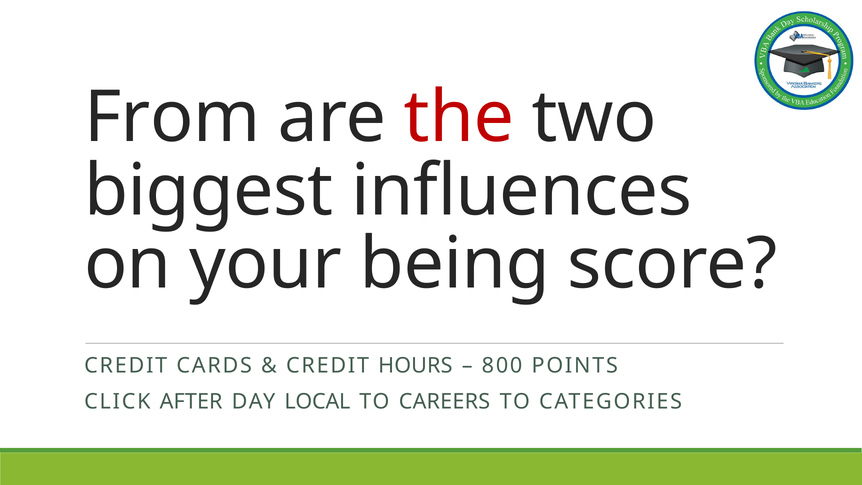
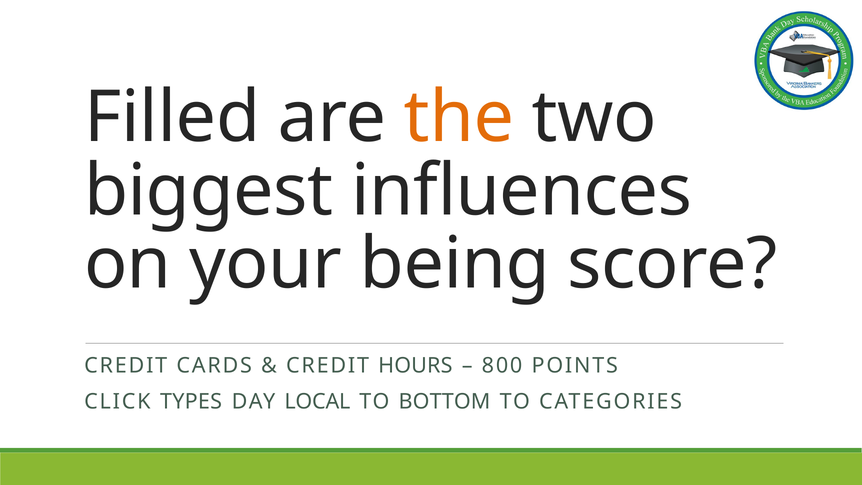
From: From -> Filled
the colour: red -> orange
AFTER: AFTER -> TYPES
CAREERS: CAREERS -> BOTTOM
